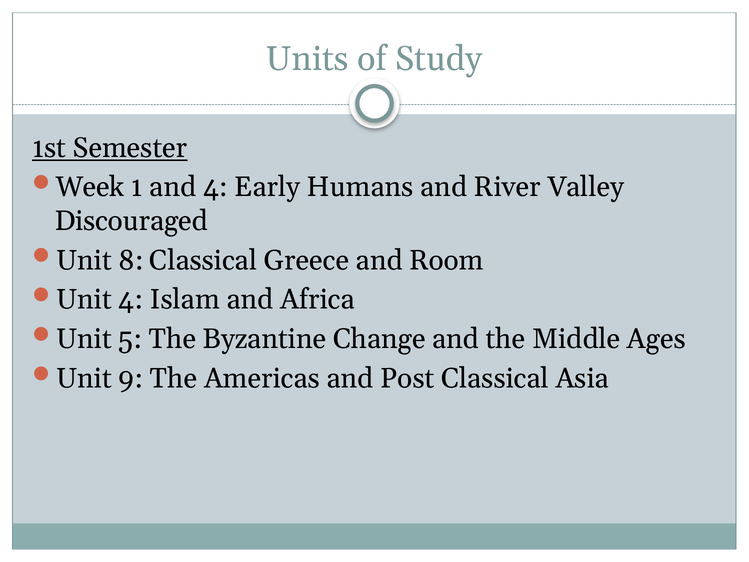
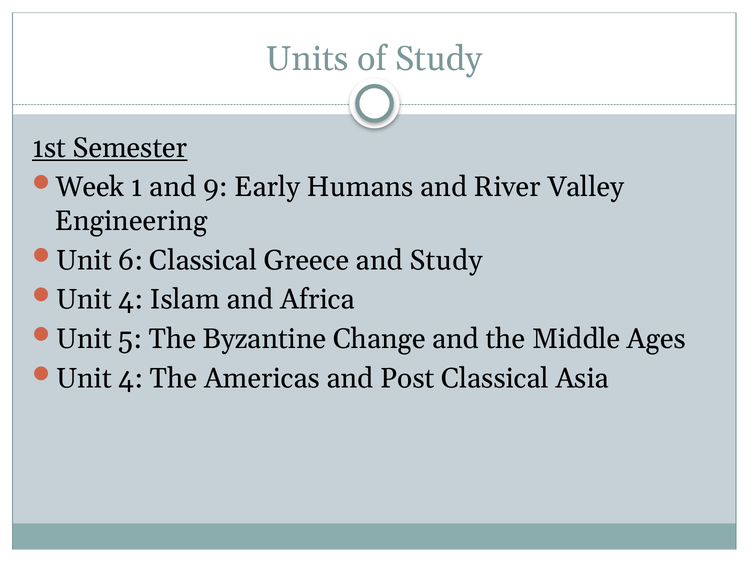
and 4: 4 -> 9
Discouraged: Discouraged -> Engineering
8: 8 -> 6
and Room: Room -> Study
9 at (131, 378): 9 -> 4
